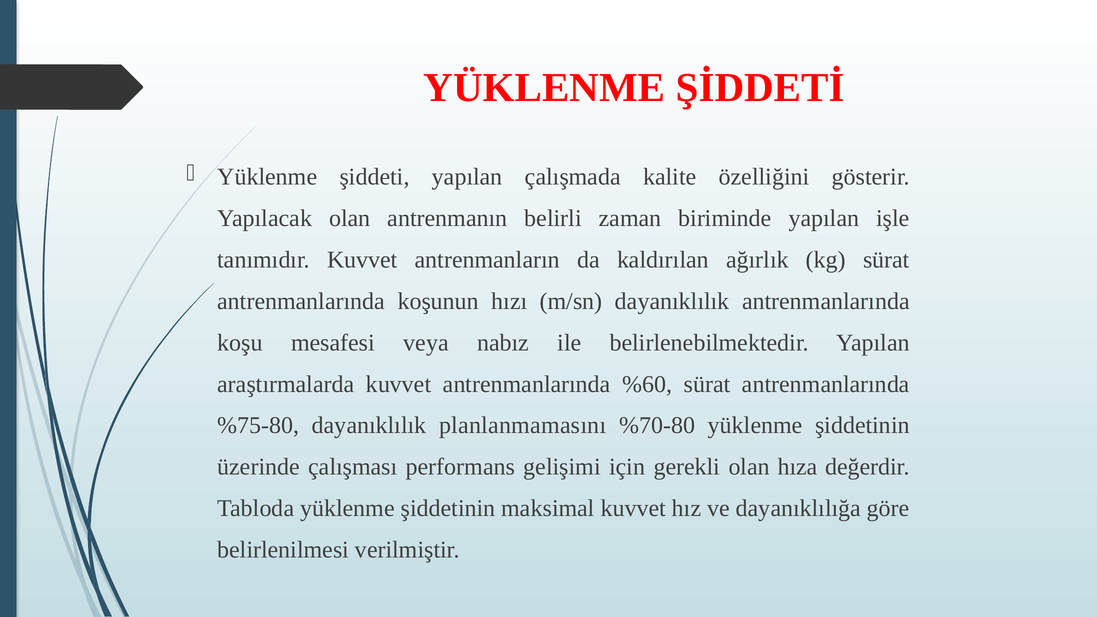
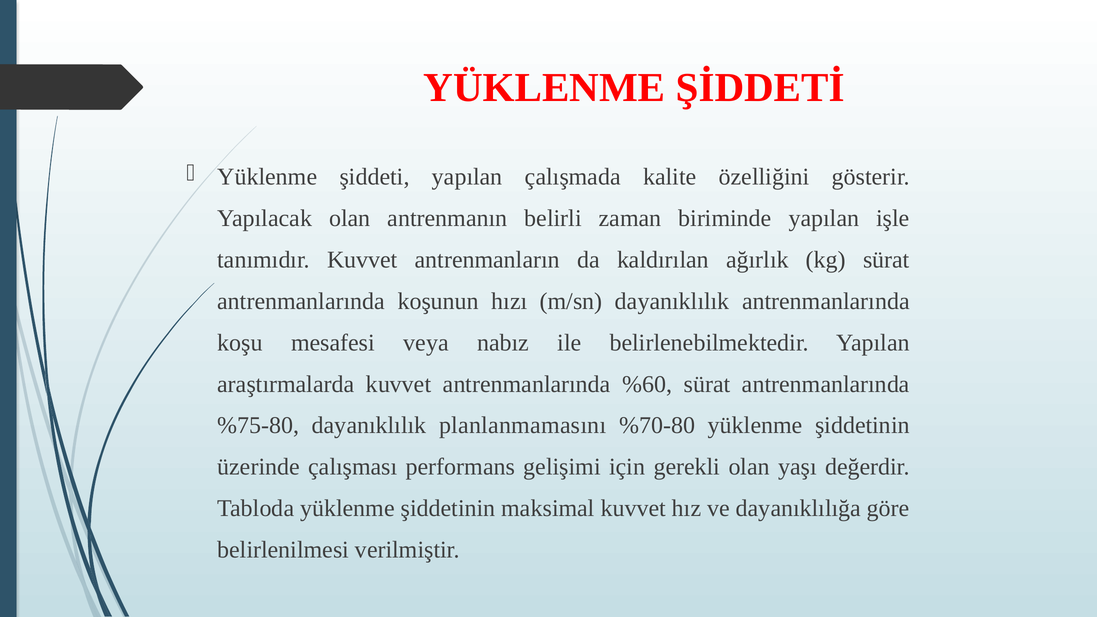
hıza: hıza -> yaşı
